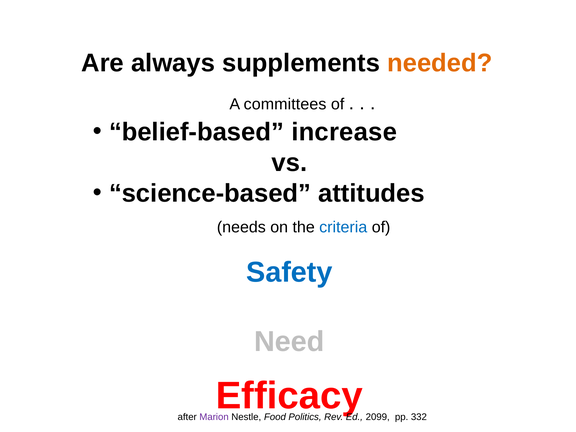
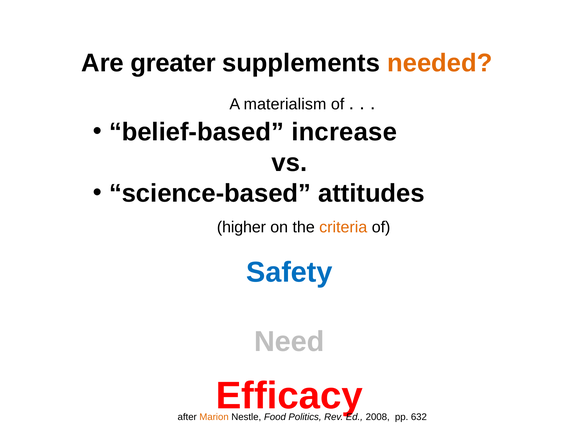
always: always -> greater
committees: committees -> materialism
needs: needs -> higher
criteria colour: blue -> orange
Marion colour: purple -> orange
2099: 2099 -> 2008
332: 332 -> 632
